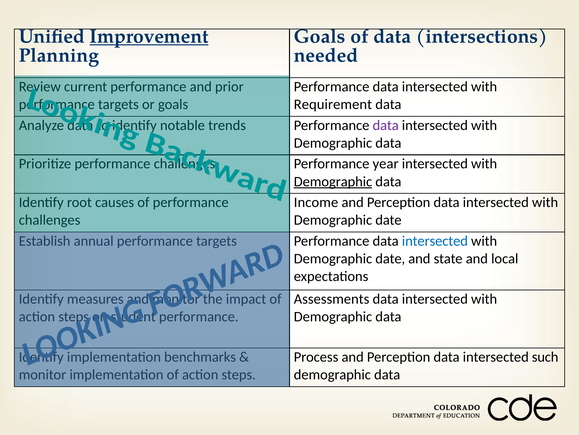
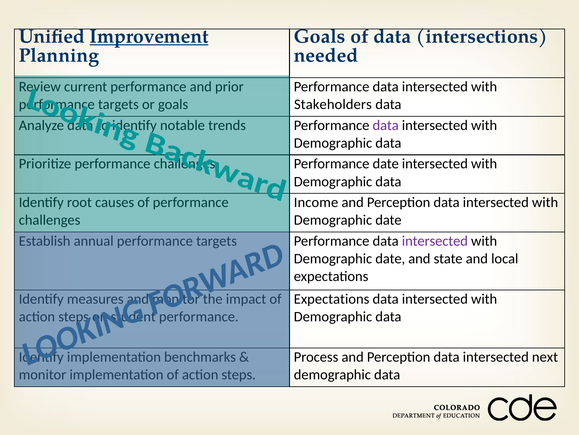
Requirement: Requirement -> Stakeholders
Performance year: year -> date
Demographic at (333, 181) underline: present -> none
intersected at (435, 241) colour: blue -> purple
Assessments at (332, 299): Assessments -> Expectations
such: such -> next
